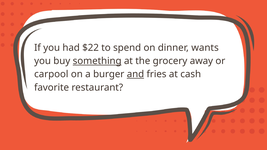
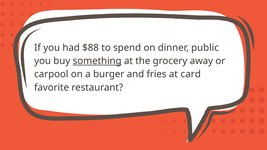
$22: $22 -> $88
wants: wants -> public
and underline: present -> none
cash: cash -> card
